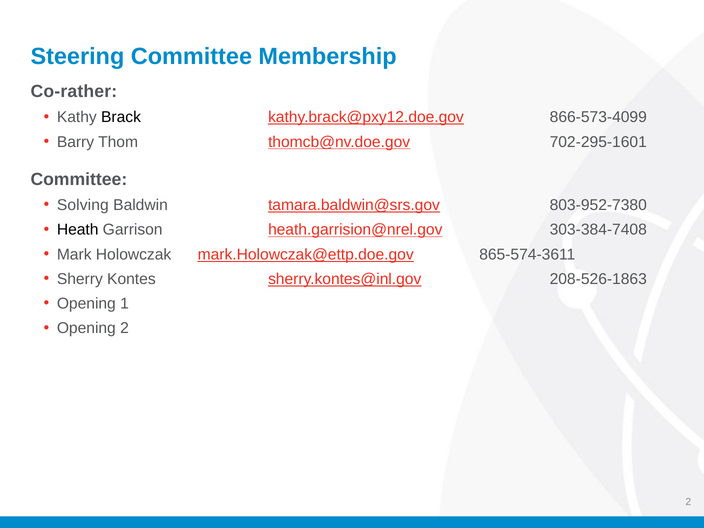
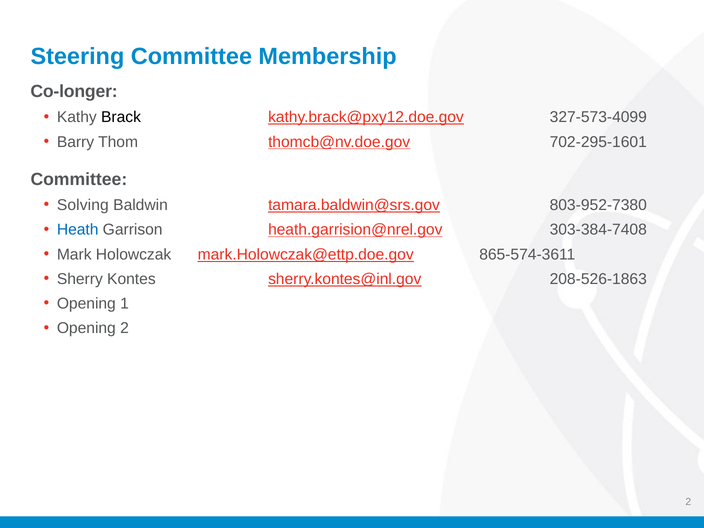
Co-rather: Co-rather -> Co-longer
866-573-4099: 866-573-4099 -> 327-573-4099
Heath colour: black -> blue
